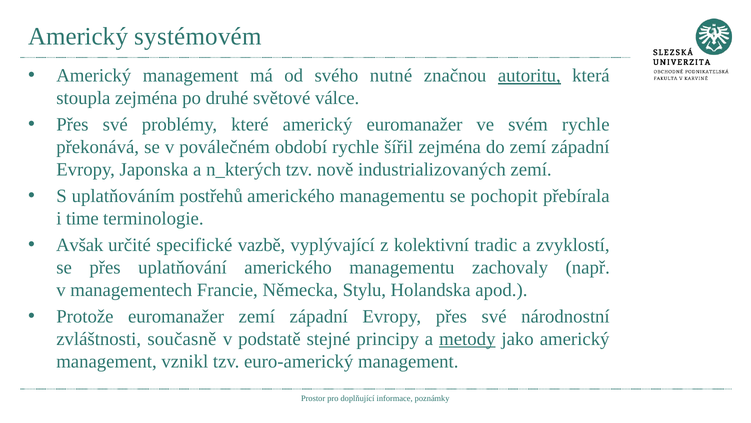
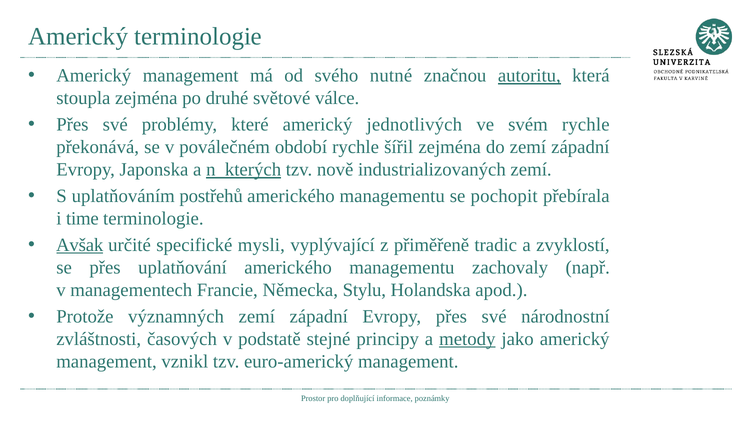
Americký systémovém: systémovém -> terminologie
americký euromanažer: euromanažer -> jednotlivých
n_kterých underline: none -> present
Avšak underline: none -> present
vazbě: vazbě -> mysli
kolektivní: kolektivní -> přiměřeně
Protože euromanažer: euromanažer -> významných
současně: současně -> časových
